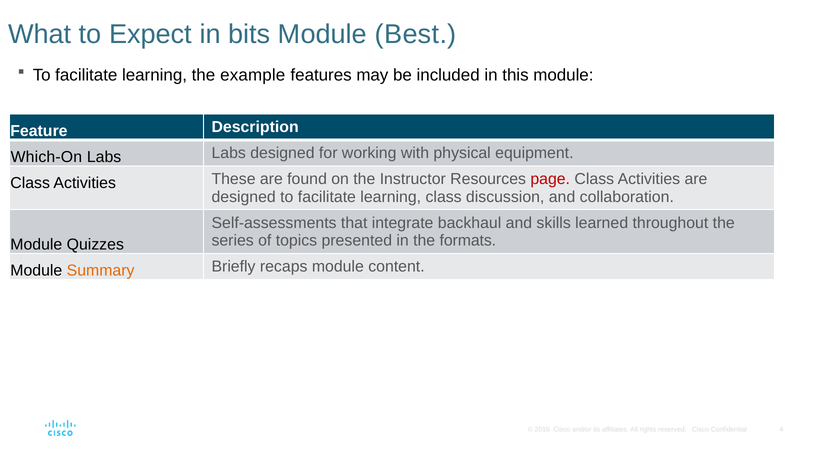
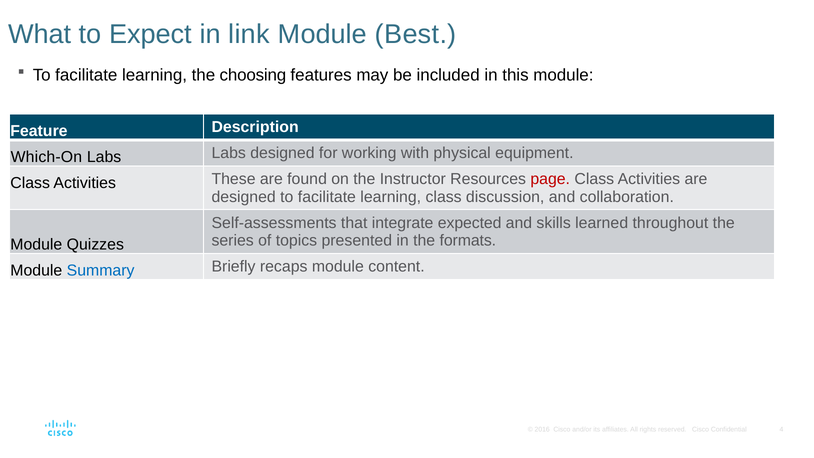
bits: bits -> link
example: example -> choosing
backhaul: backhaul -> expected
Summary colour: orange -> blue
